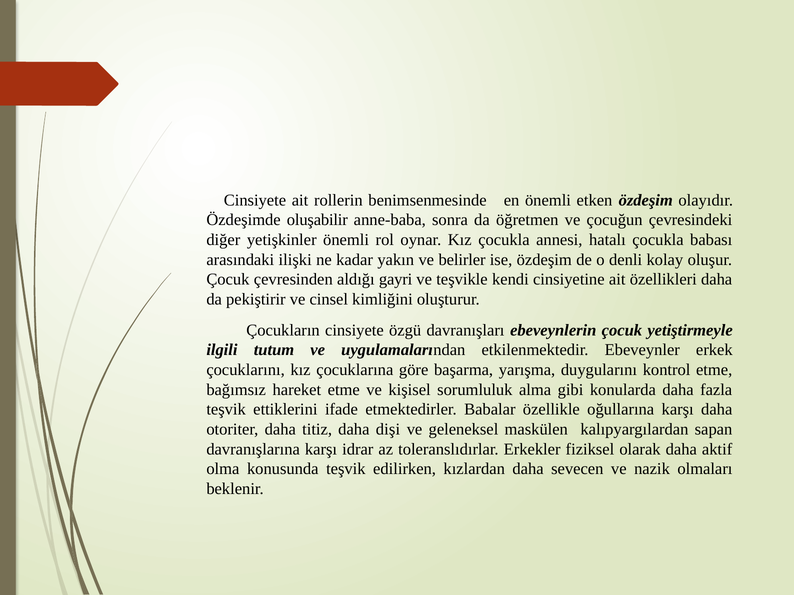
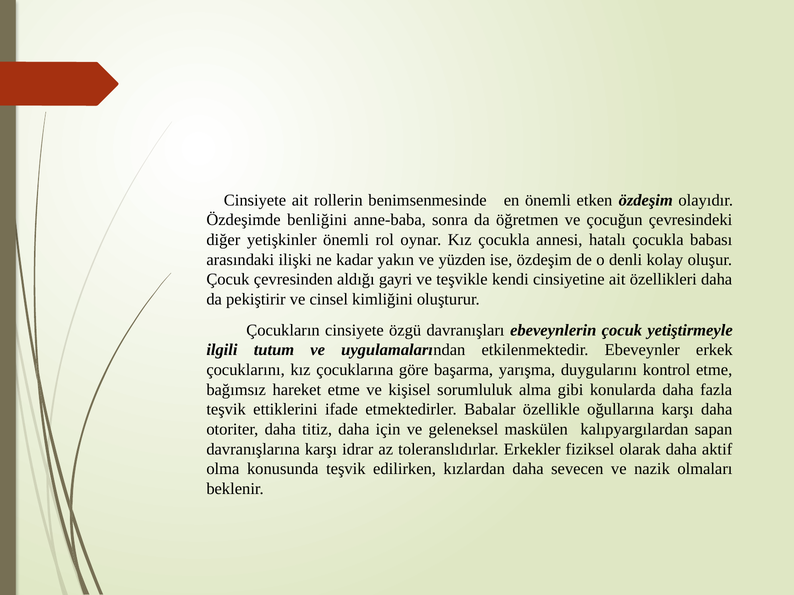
oluşabilir: oluşabilir -> benliğini
belirler: belirler -> yüzden
dişi: dişi -> için
